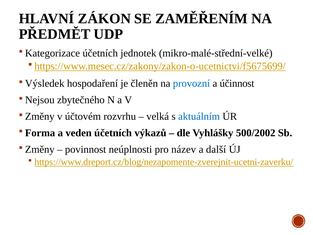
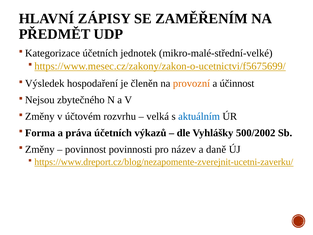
ZÁKON: ZÁKON -> ZÁPISY
provozní colour: blue -> orange
veden: veden -> práva
neúplnosti: neúplnosti -> povinnosti
další: další -> daně
